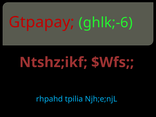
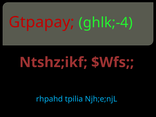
ghlk;-6: ghlk;-6 -> ghlk;-4
